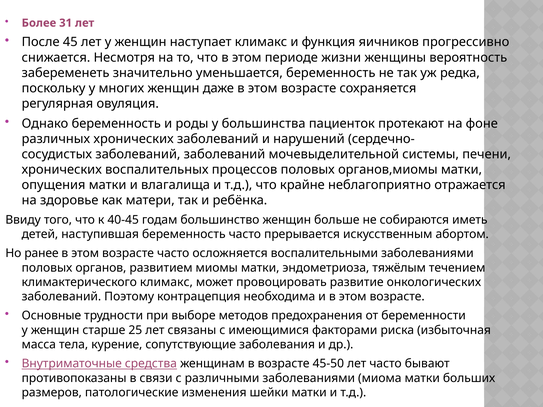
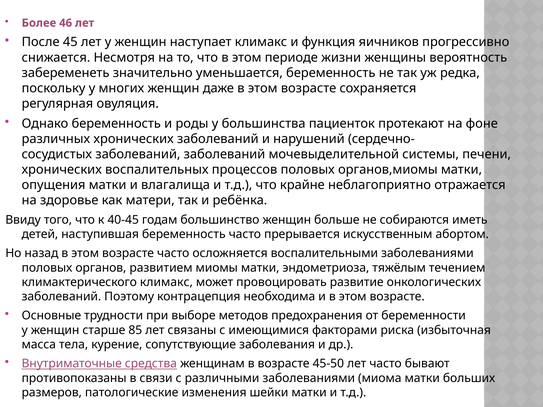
31: 31 -> 46
ранее: ранее -> назад
25: 25 -> 85
